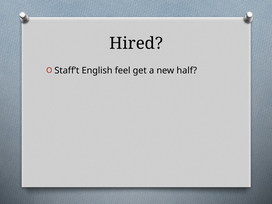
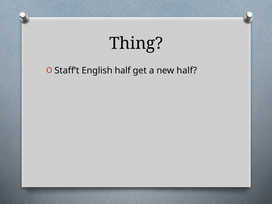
Hired: Hired -> Thing
English feel: feel -> half
